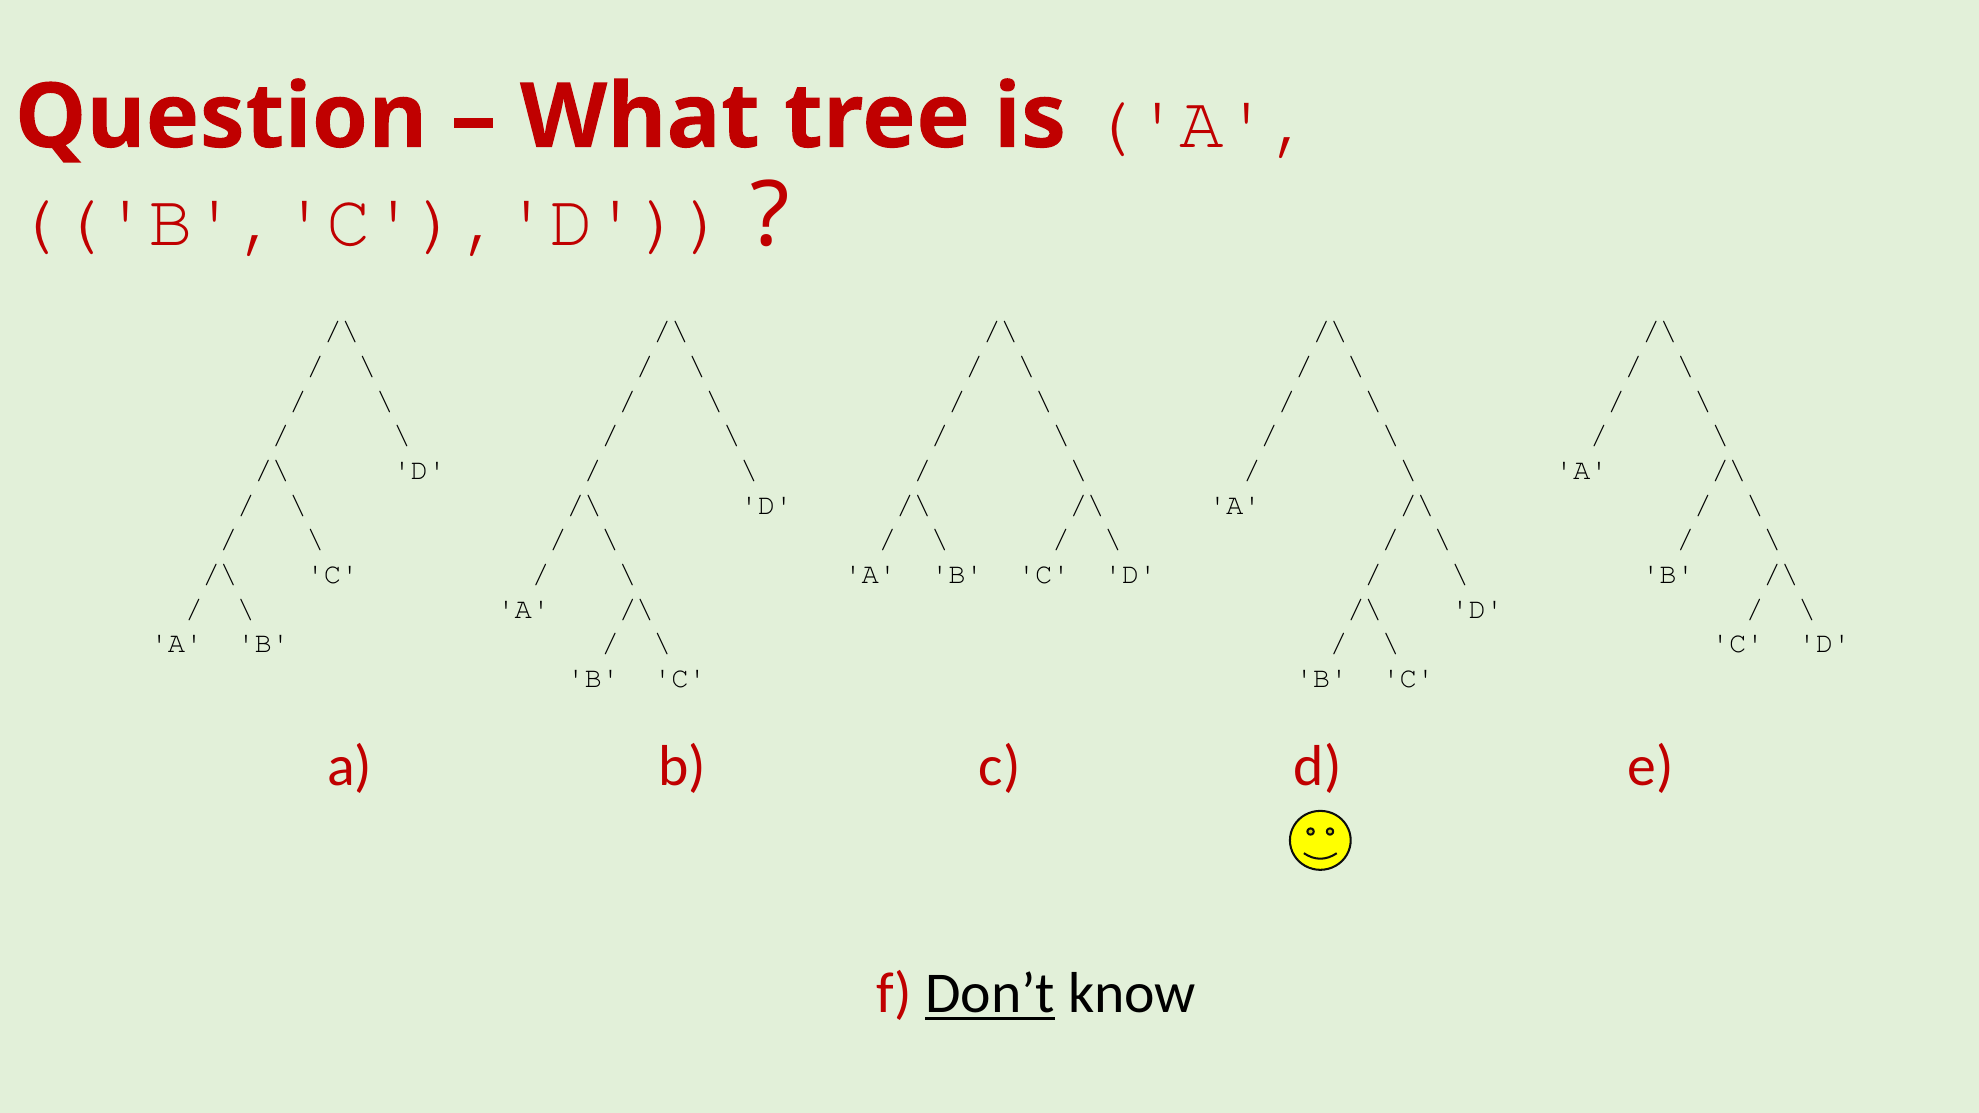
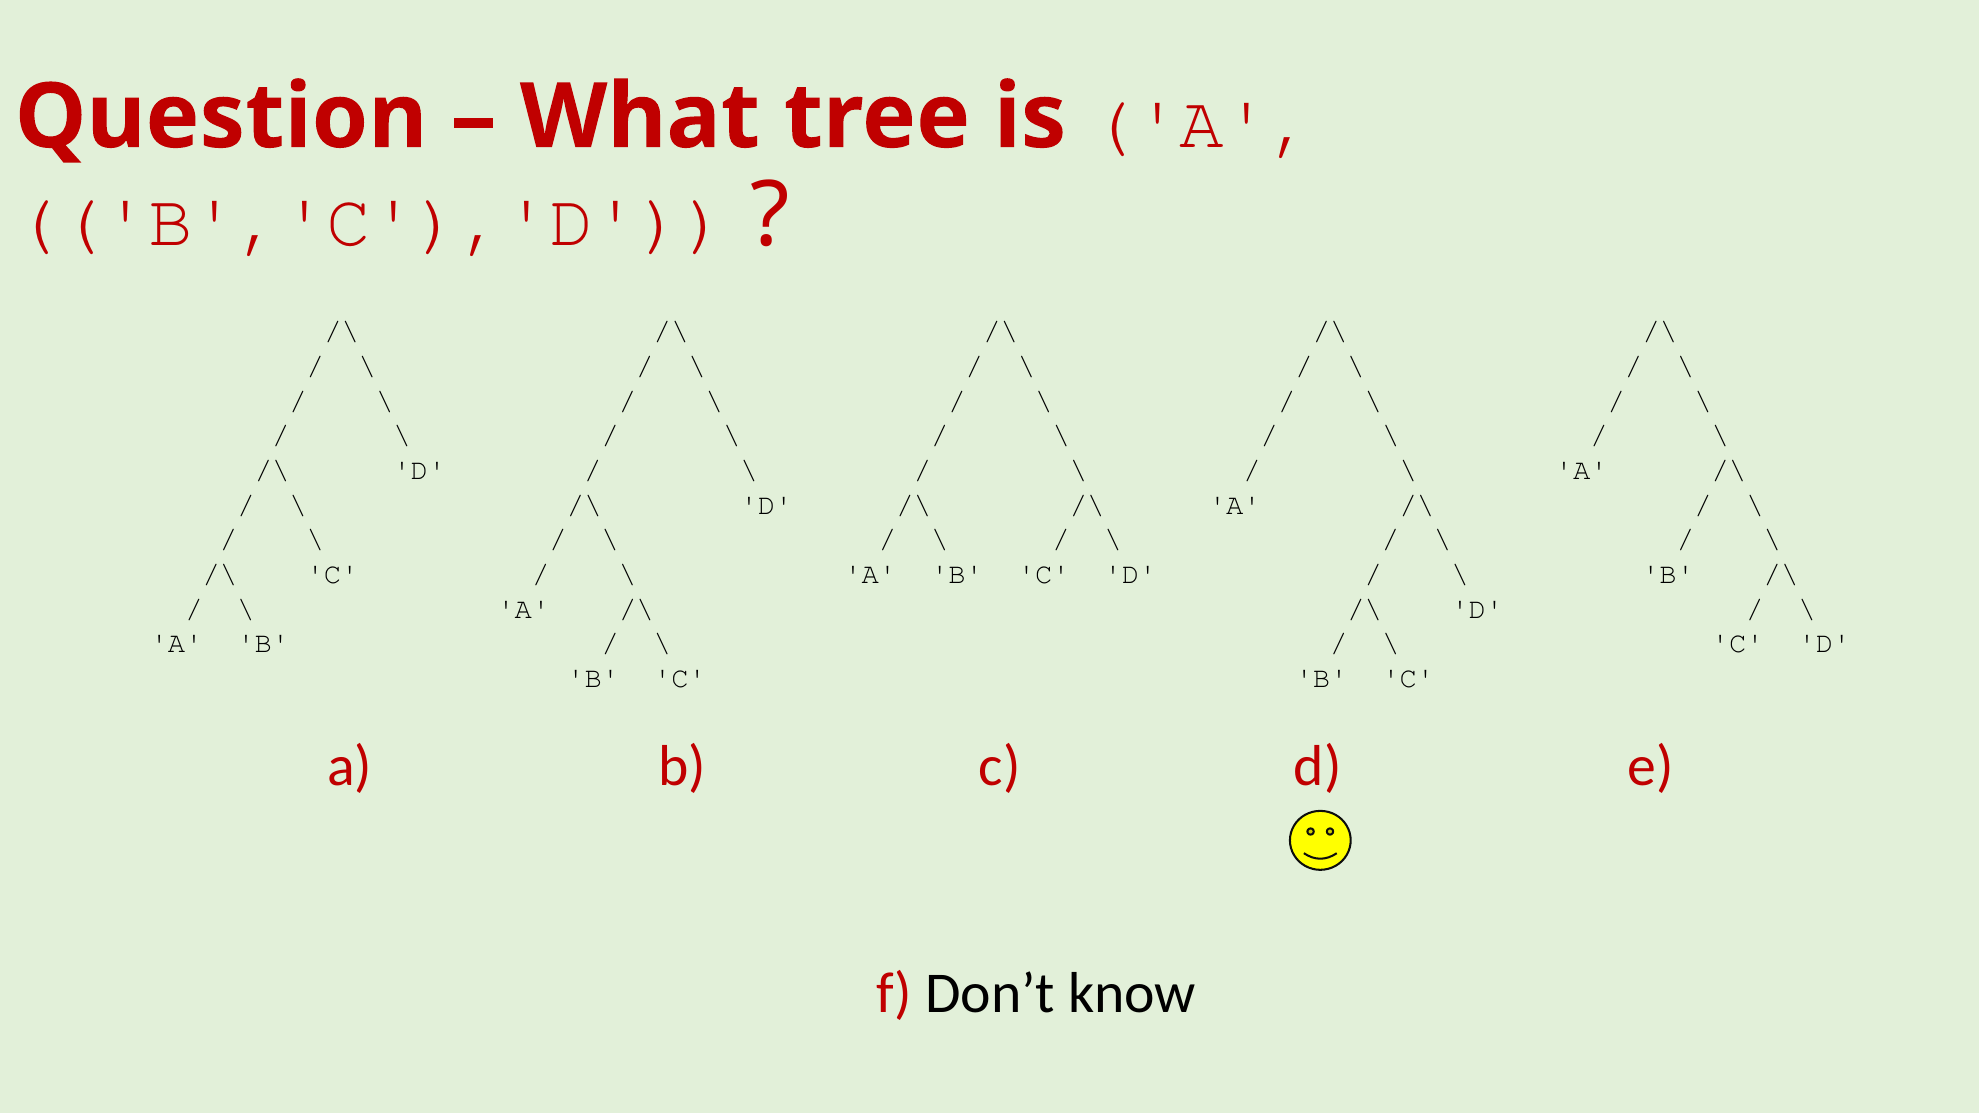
Don’t underline: present -> none
